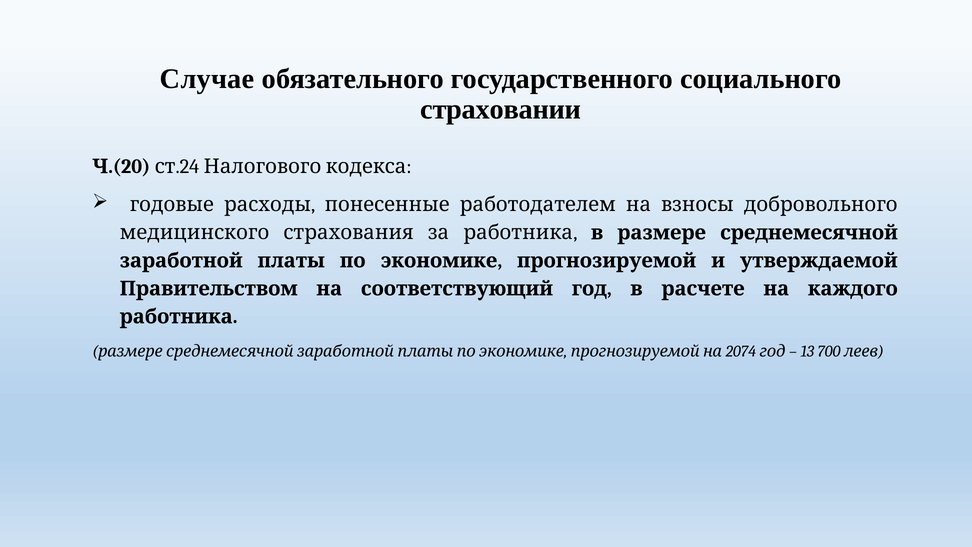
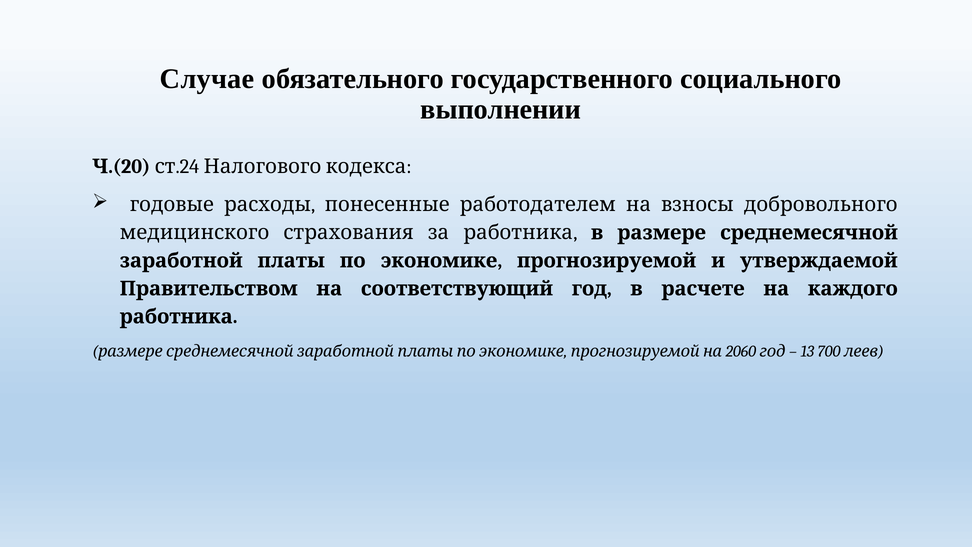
страховании: страховании -> выполнении
2074: 2074 -> 2060
